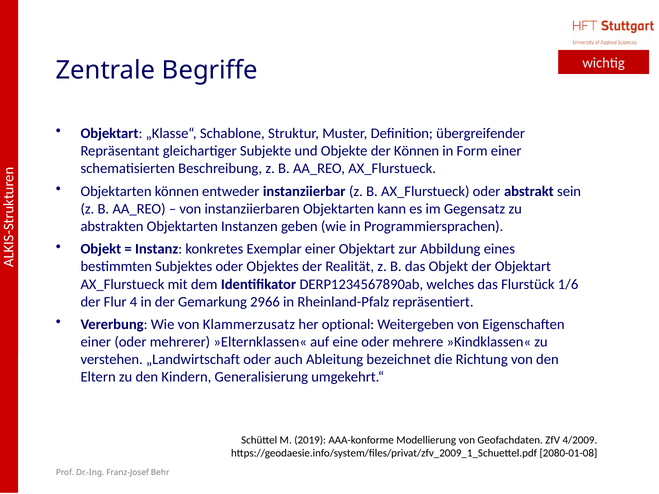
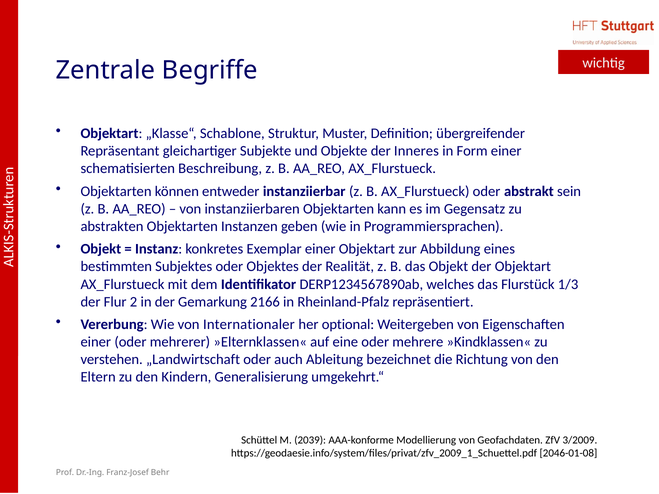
der Können: Können -> Inneres
1/6: 1/6 -> 1/3
4: 4 -> 2
2966: 2966 -> 2166
Klammerzusatz: Klammerzusatz -> Internationaler
2019: 2019 -> 2039
4/2009: 4/2009 -> 3/2009
2080-01-08: 2080-01-08 -> 2046-01-08
